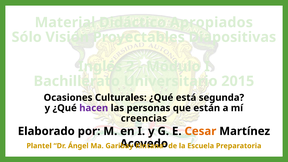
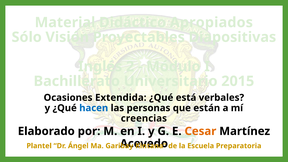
Culturales: Culturales -> Extendida
segunda: segunda -> verbales
hacen colour: purple -> blue
